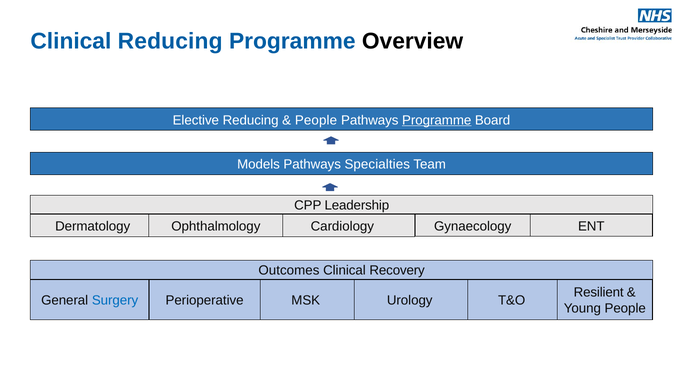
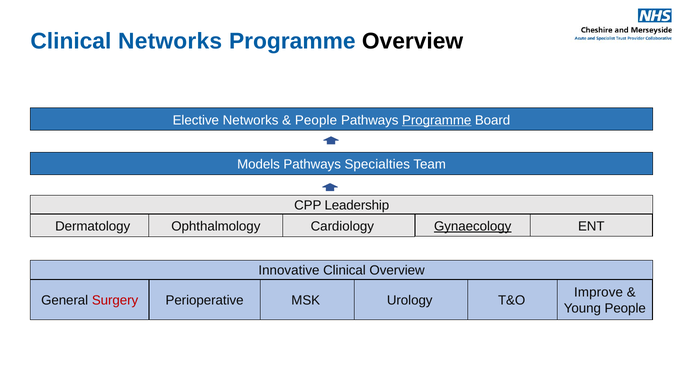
Clinical Reducing: Reducing -> Networks
Elective Reducing: Reducing -> Networks
Gynaecology underline: none -> present
Outcomes: Outcomes -> Innovative
Clinical Recovery: Recovery -> Overview
Resilient: Resilient -> Improve
Surgery colour: blue -> red
